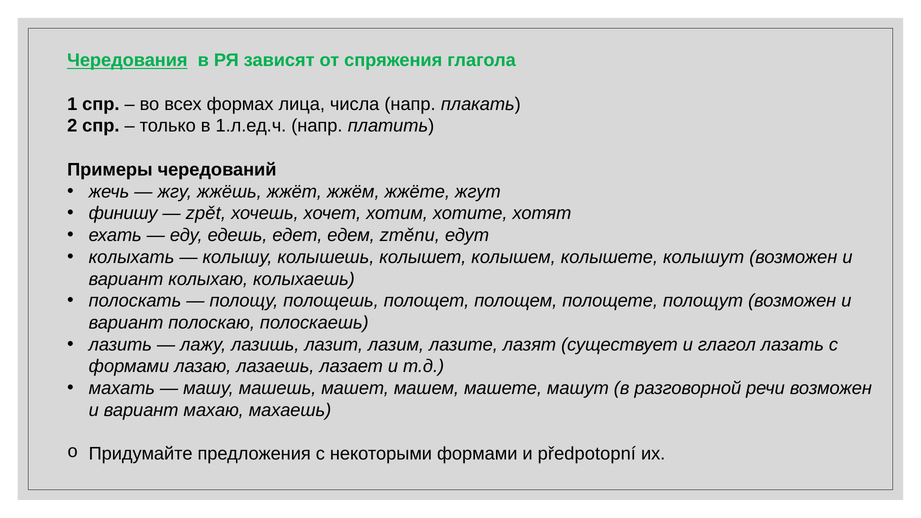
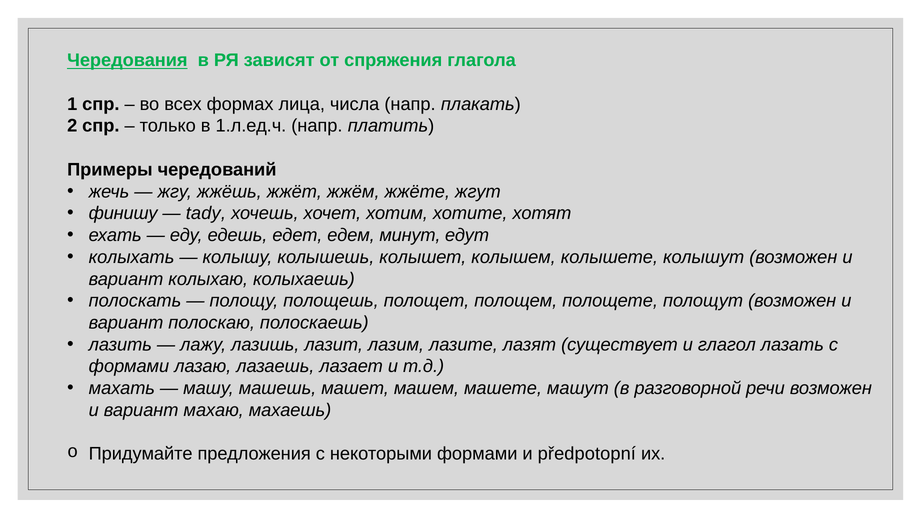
zpět: zpět -> tady
změnu: změnu -> минут
